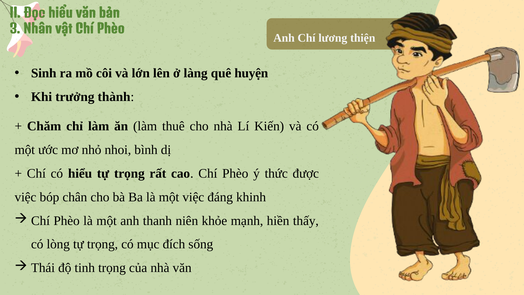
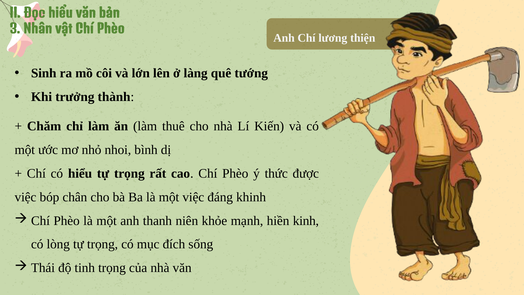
huyện: huyện -> tướng
thấy: thấy -> kinh
